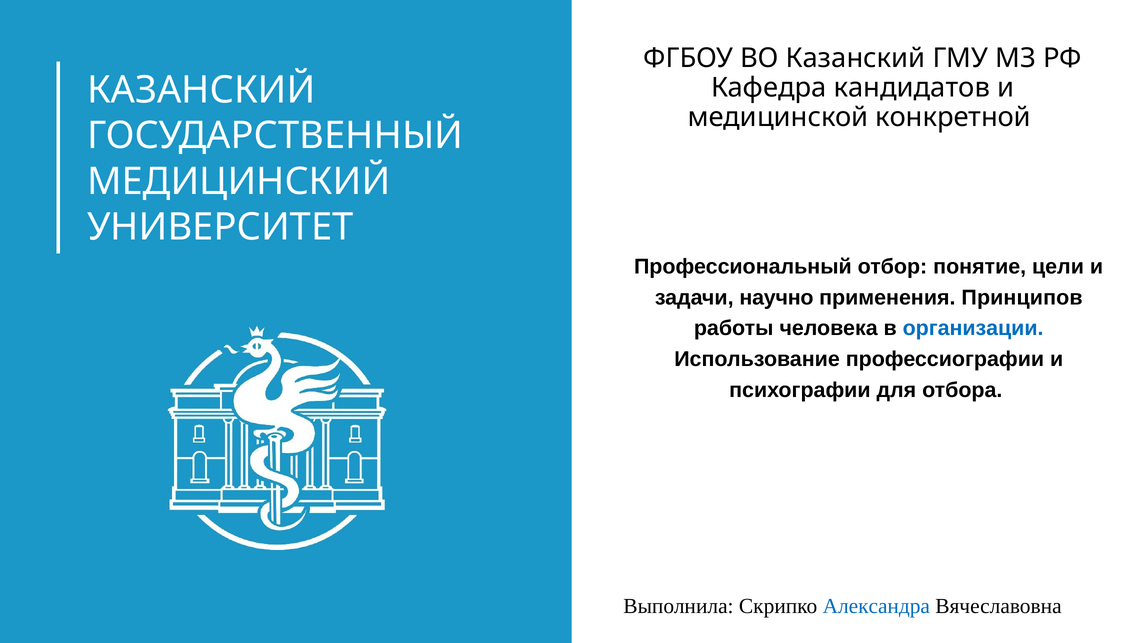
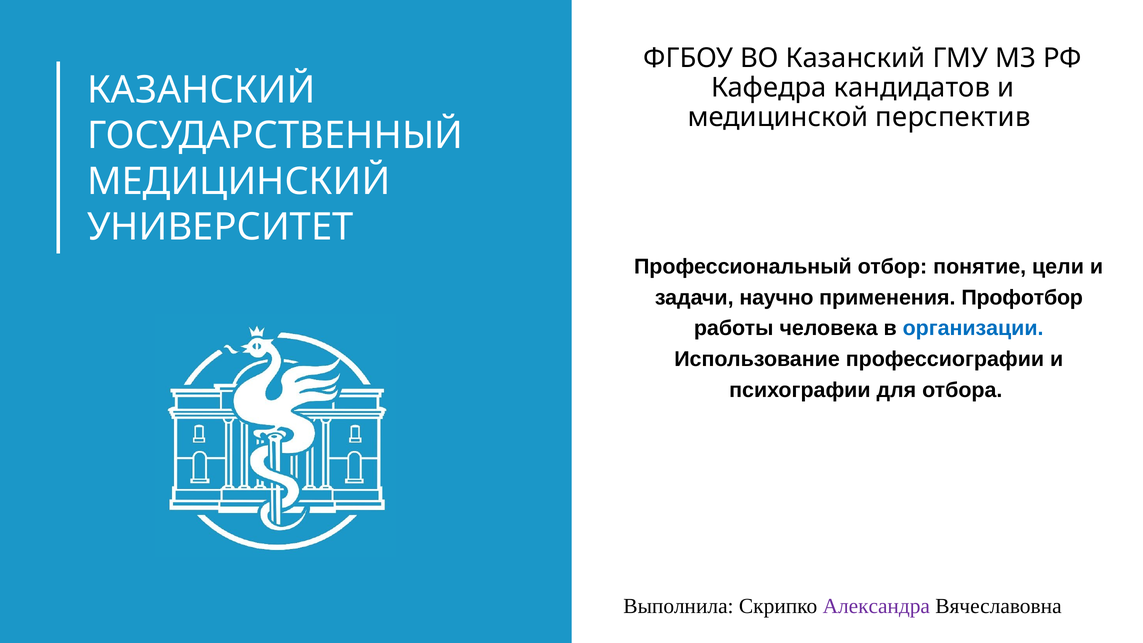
конкретной: конкретной -> перспектив
Принципов: Принципов -> Профотбор
Александра colour: blue -> purple
